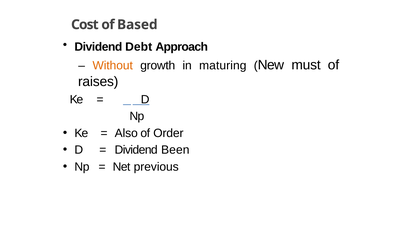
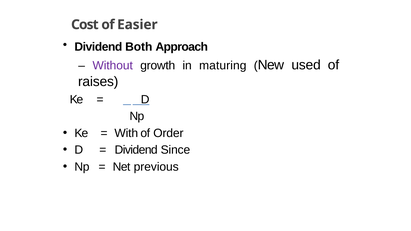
Based: Based -> Easier
Debt: Debt -> Both
Without colour: orange -> purple
must: must -> used
Also: Also -> With
Been: Been -> Since
